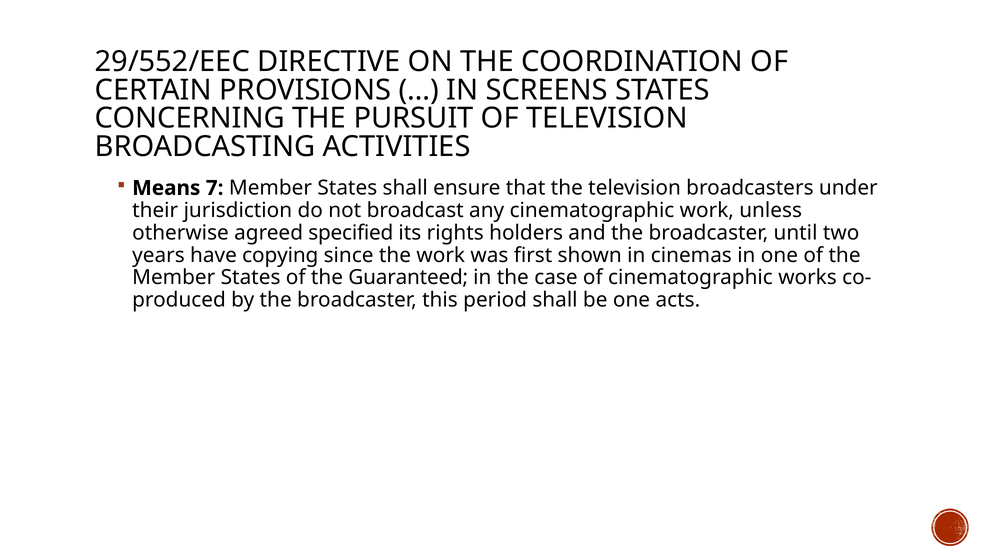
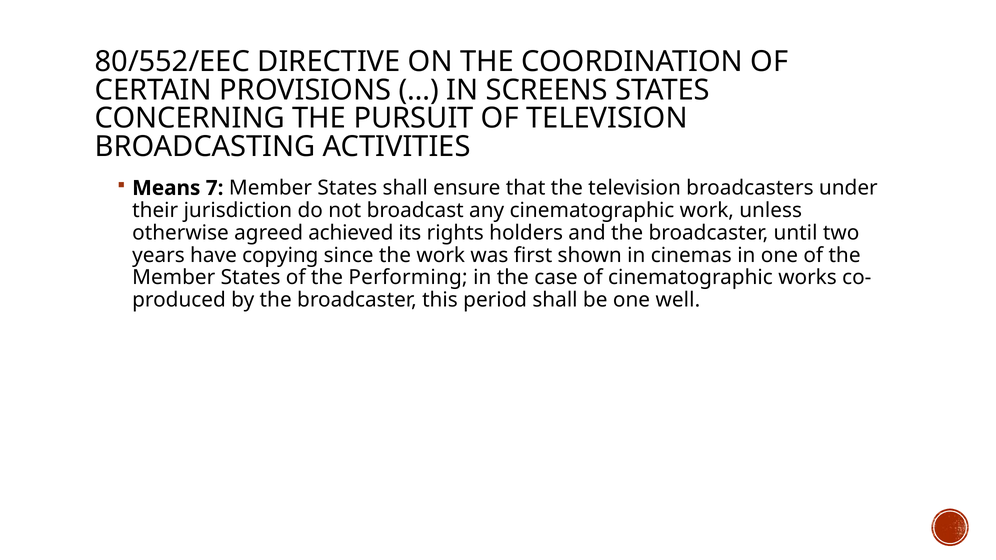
29/552/EEC: 29/552/EEC -> 80/552/EEC
specified: specified -> achieved
Guaranteed: Guaranteed -> Performing
acts: acts -> well
